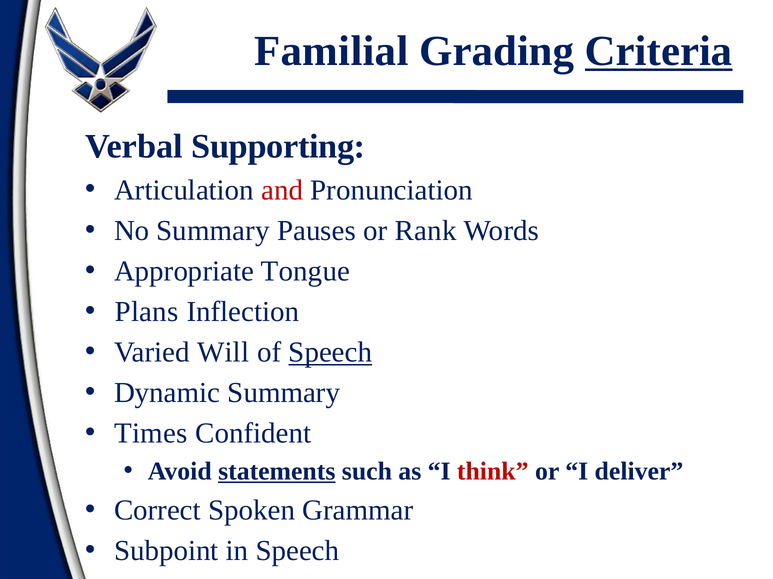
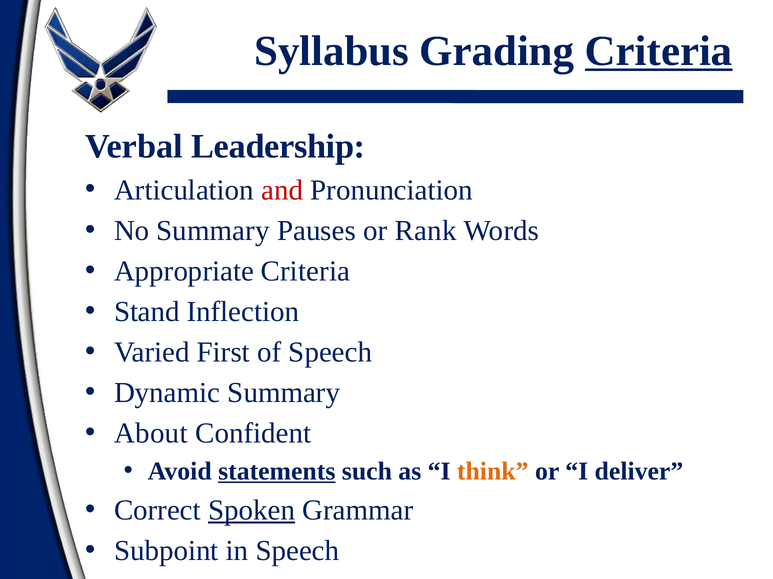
Familial: Familial -> Syllabus
Supporting: Supporting -> Leadership
Appropriate Tongue: Tongue -> Criteria
Plans: Plans -> Stand
Will: Will -> First
Speech at (330, 353) underline: present -> none
Times: Times -> About
think colour: red -> orange
Spoken underline: none -> present
